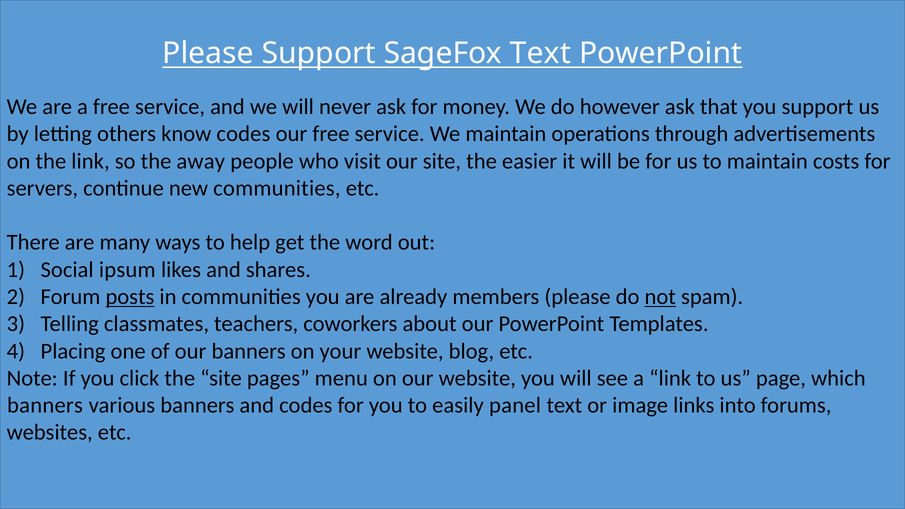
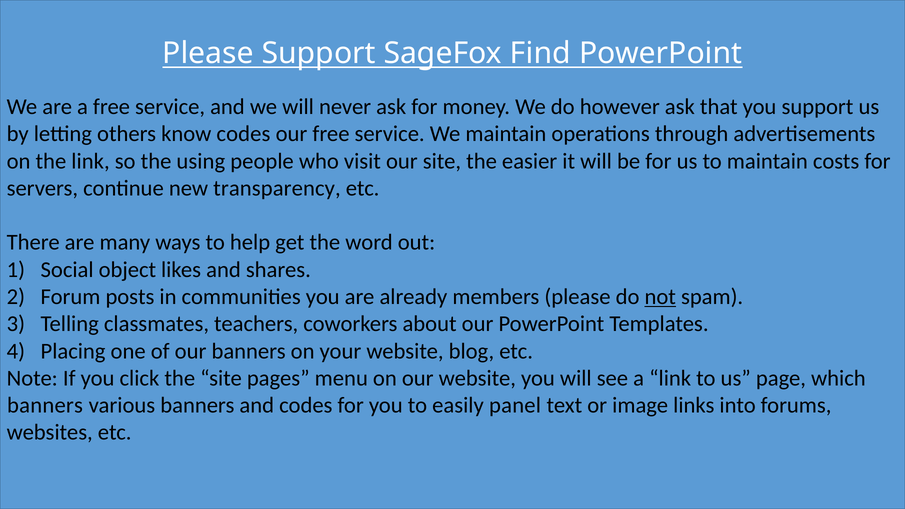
SageFox Text: Text -> Find
away: away -> using
new communities: communities -> transparency
ipsum: ipsum -> object
posts underline: present -> none
